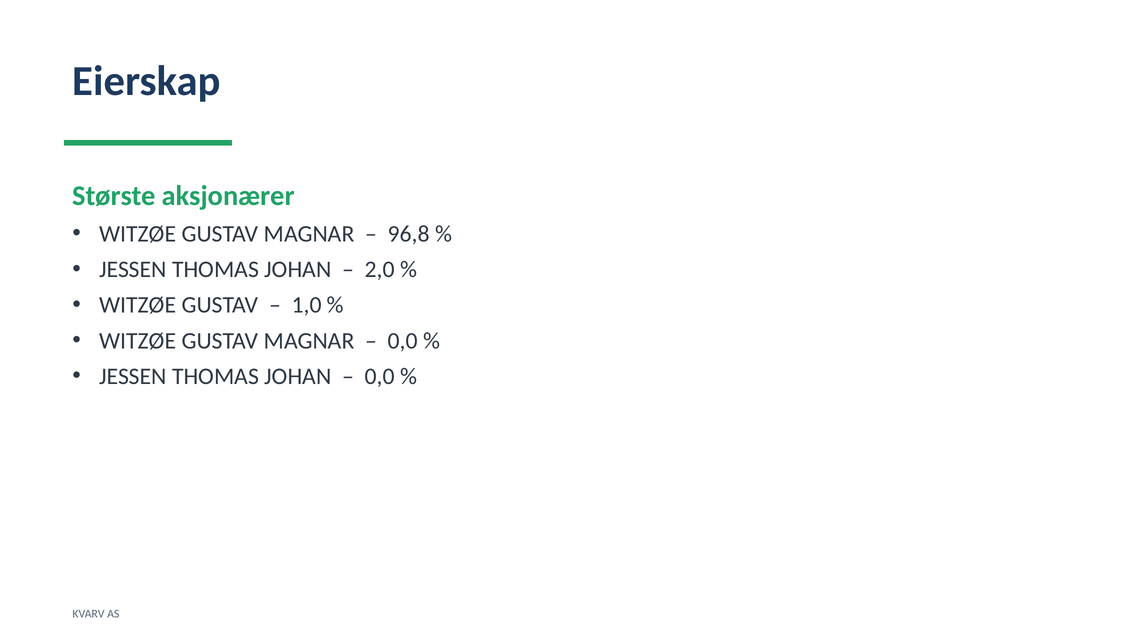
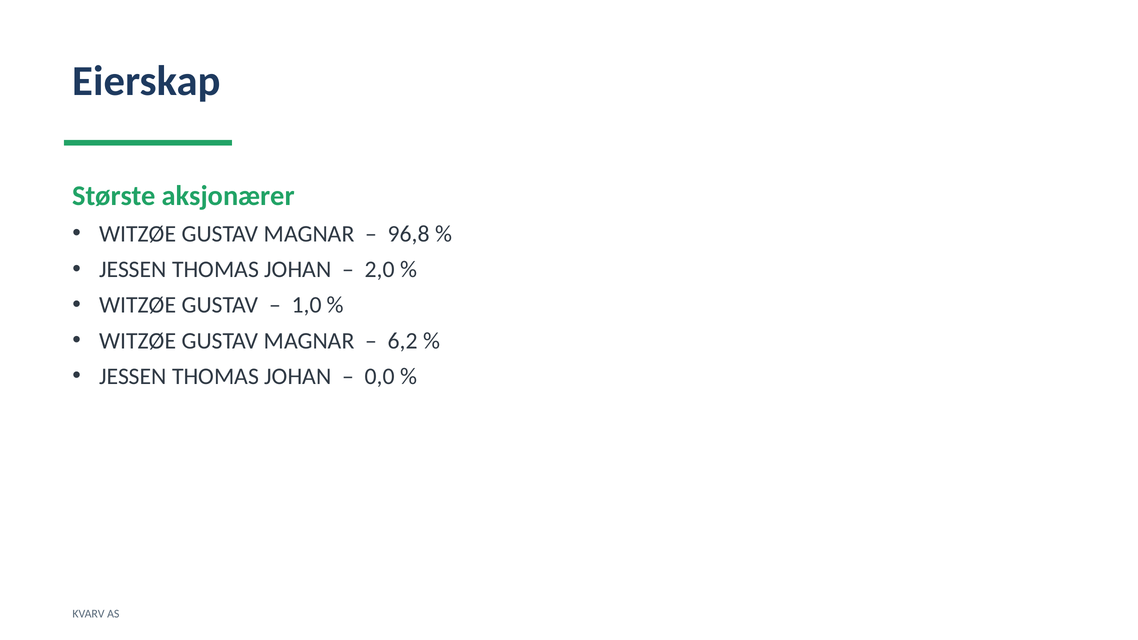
0,0 at (403, 341): 0,0 -> 6,2
